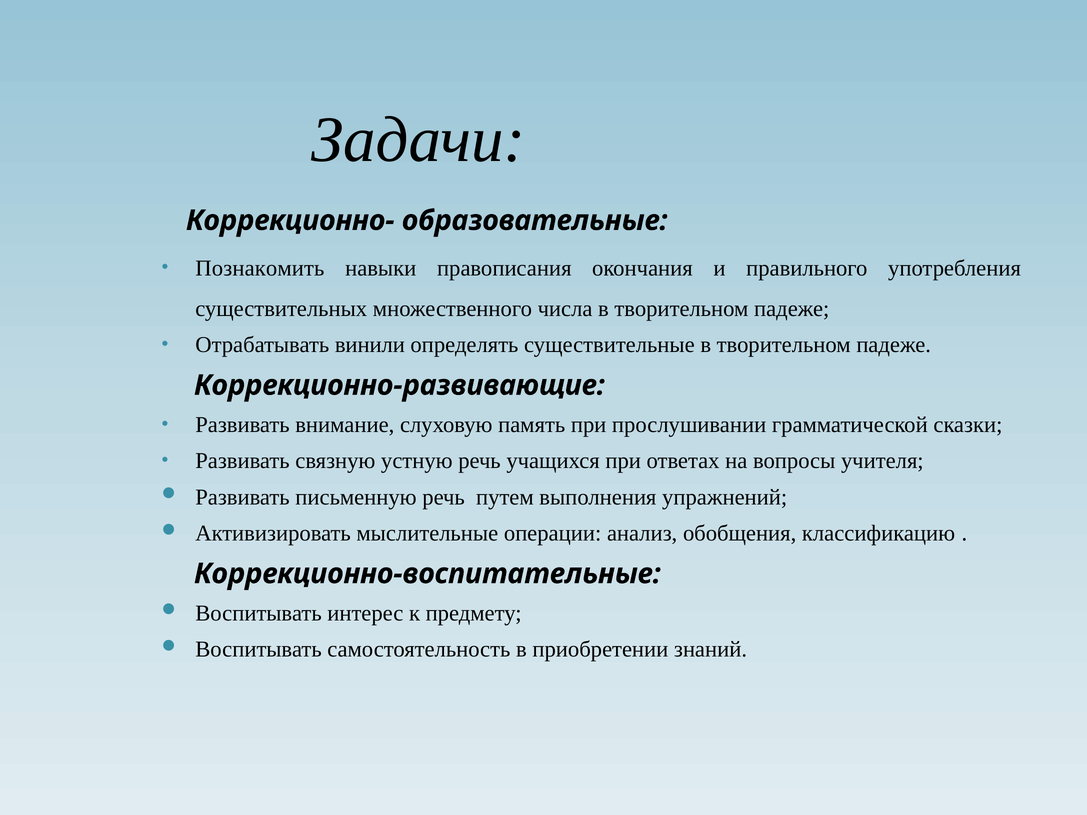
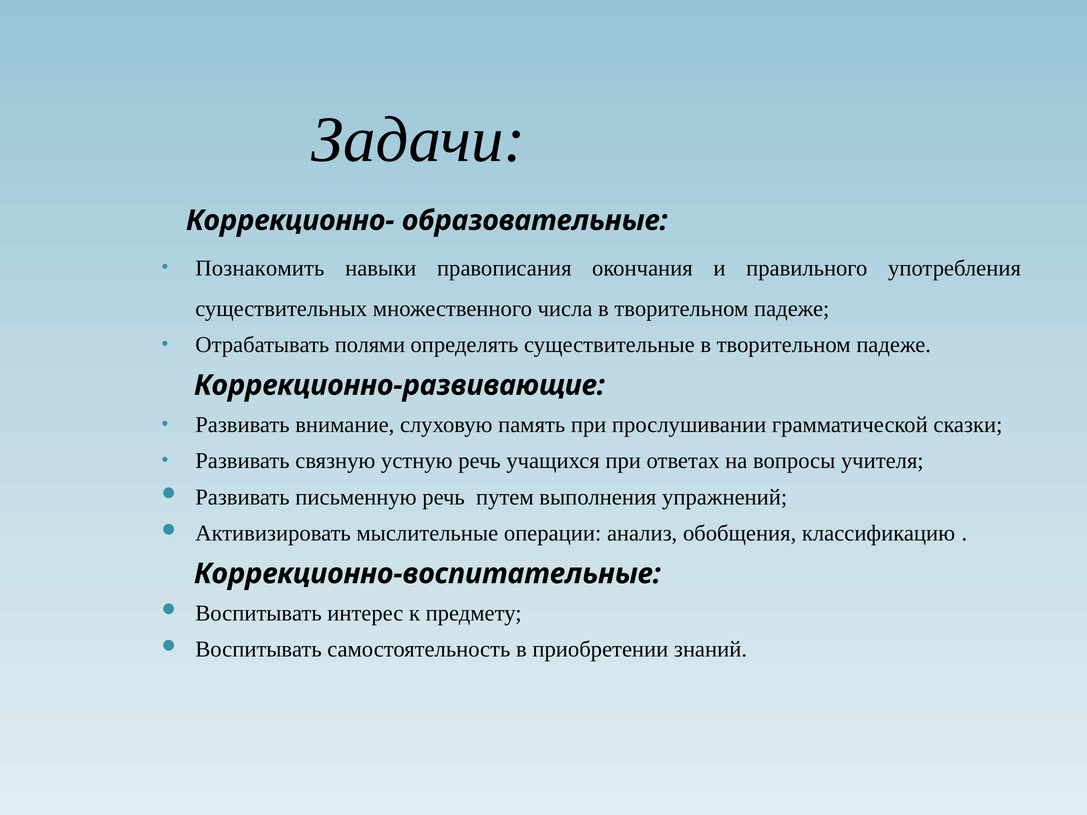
винили: винили -> полями
